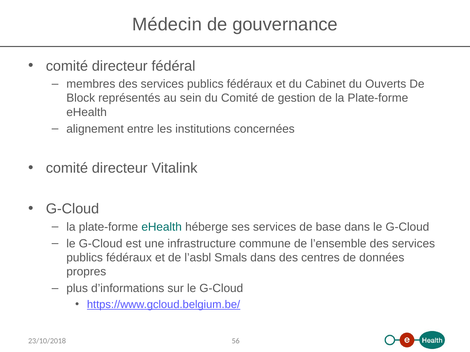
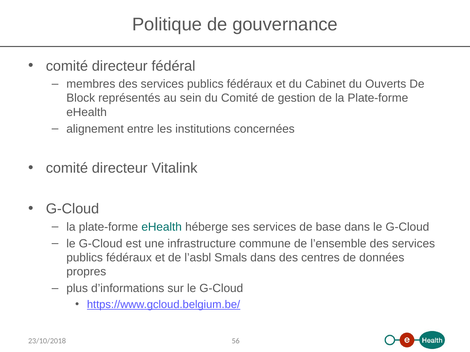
Médecin: Médecin -> Politique
